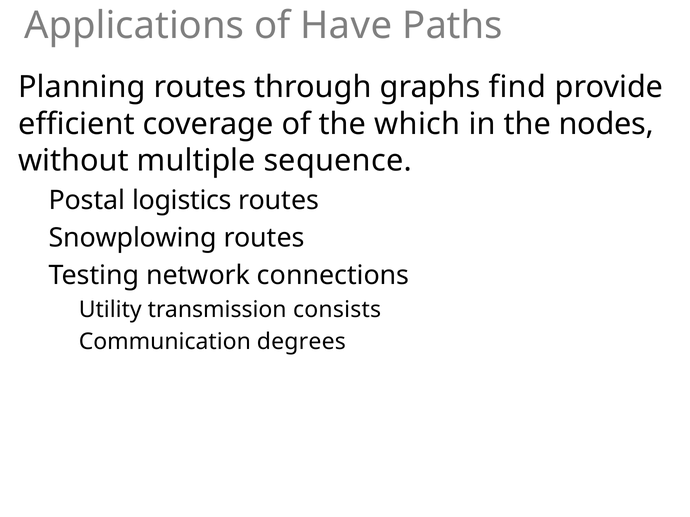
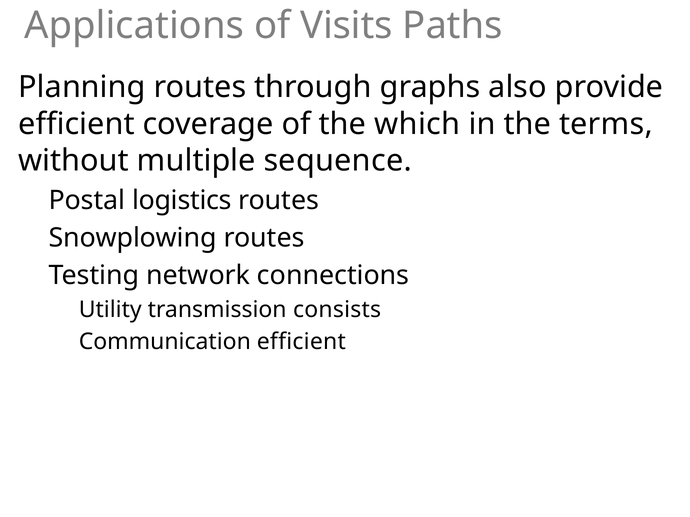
Have: Have -> Visits
find: find -> also
nodes: nodes -> terms
Communication degrees: degrees -> efficient
